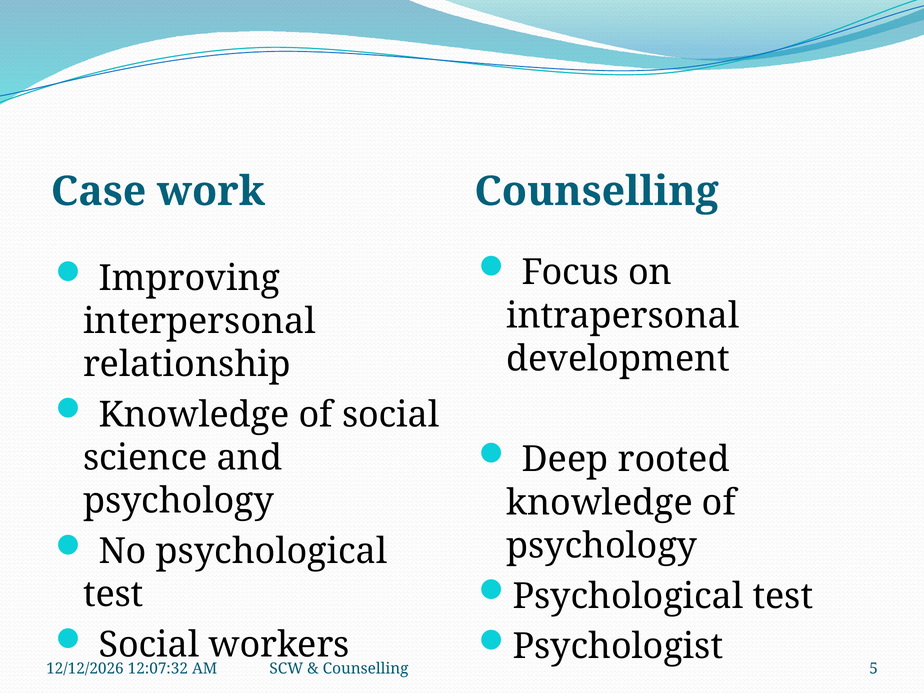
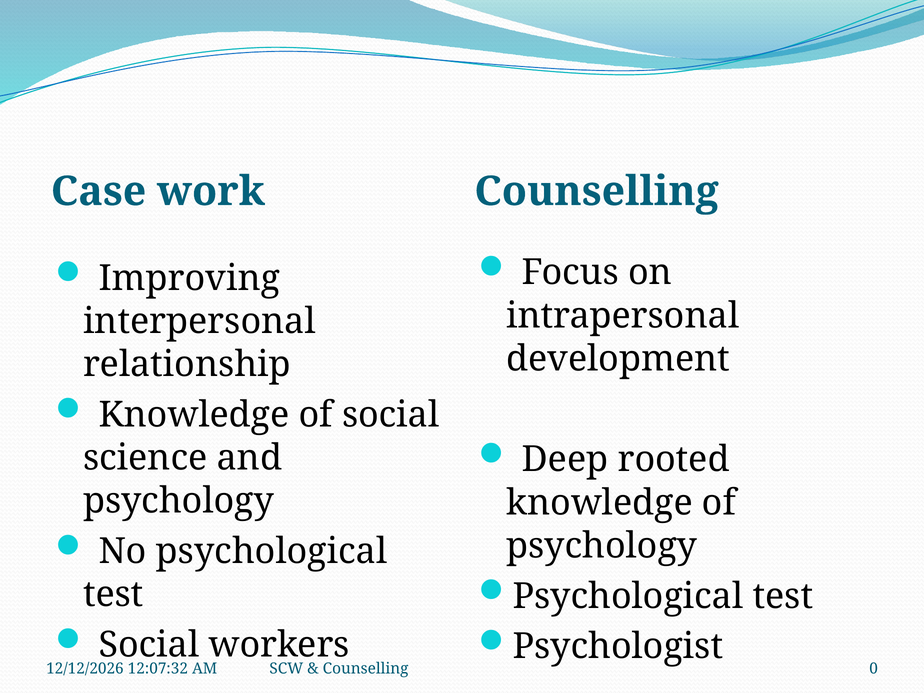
5: 5 -> 0
